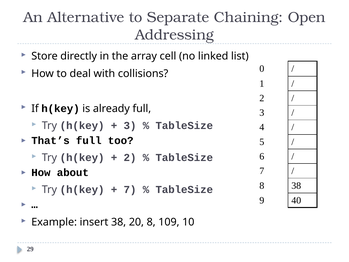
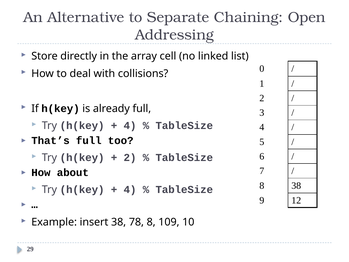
3 at (130, 126): 3 -> 4
7 at (130, 190): 7 -> 4
40: 40 -> 12
20: 20 -> 78
